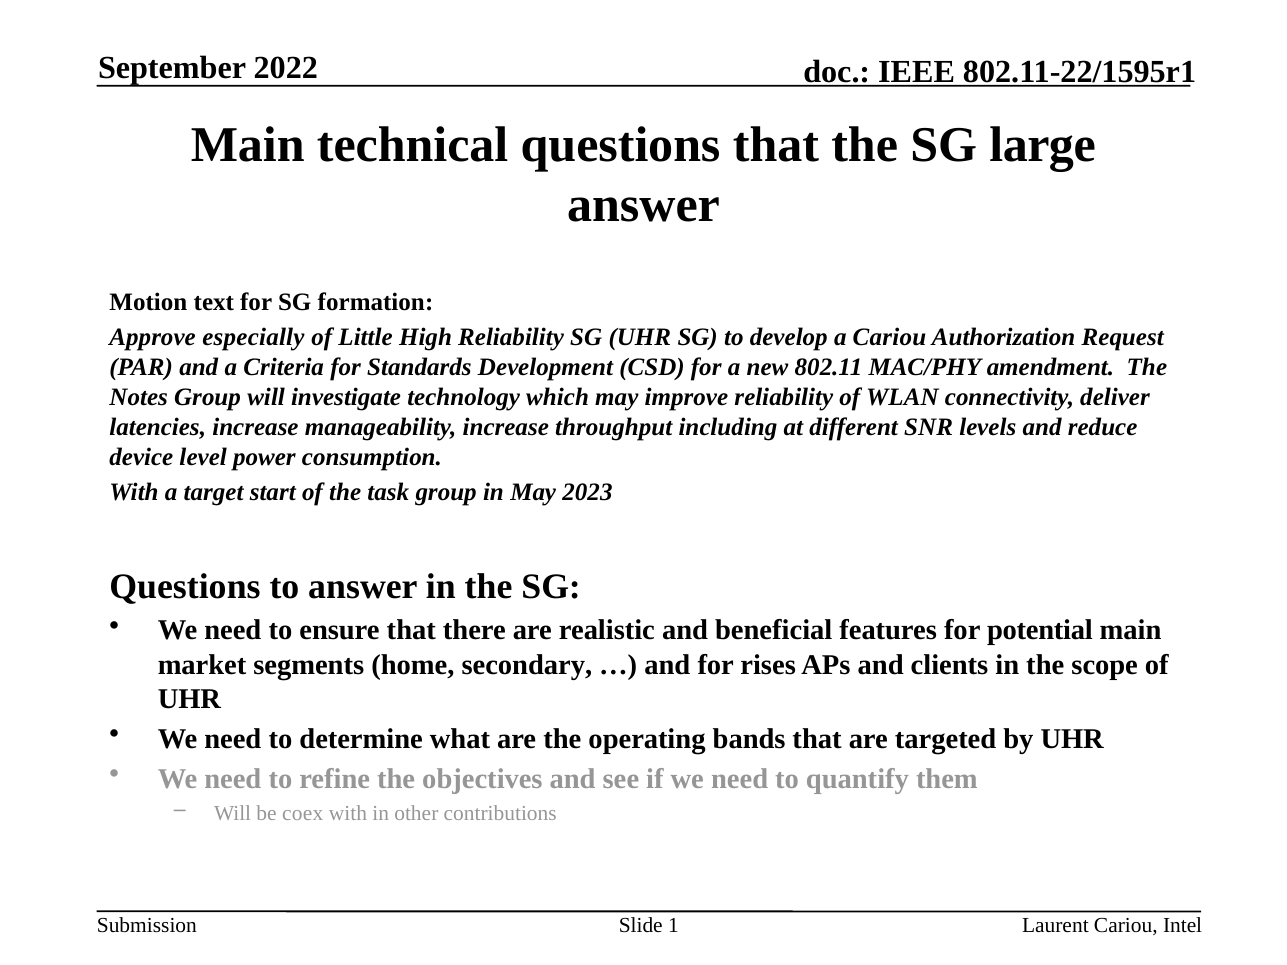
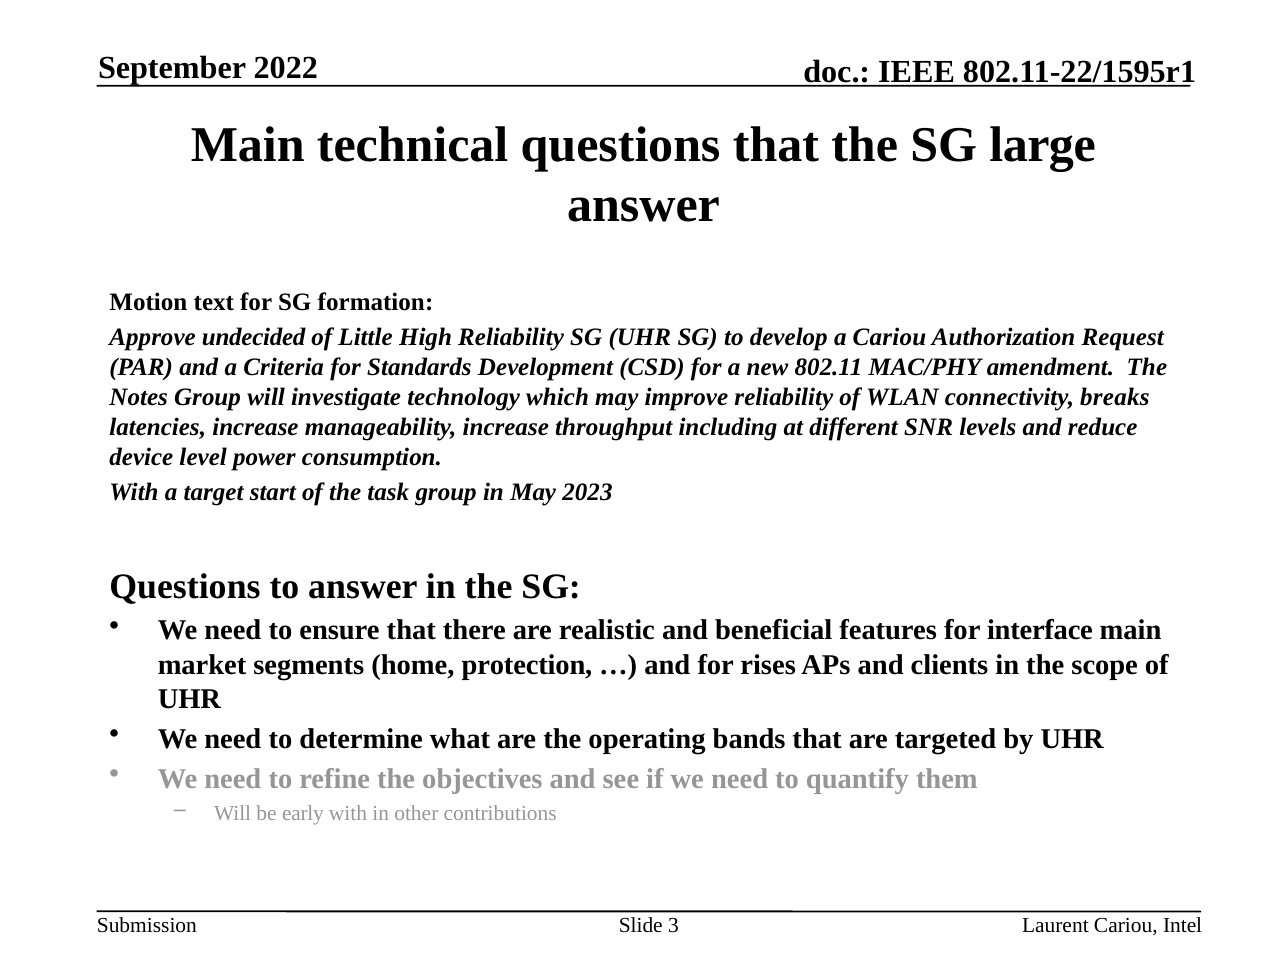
especially: especially -> undecided
deliver: deliver -> breaks
potential: potential -> interface
secondary: secondary -> protection
coex: coex -> early
1: 1 -> 3
